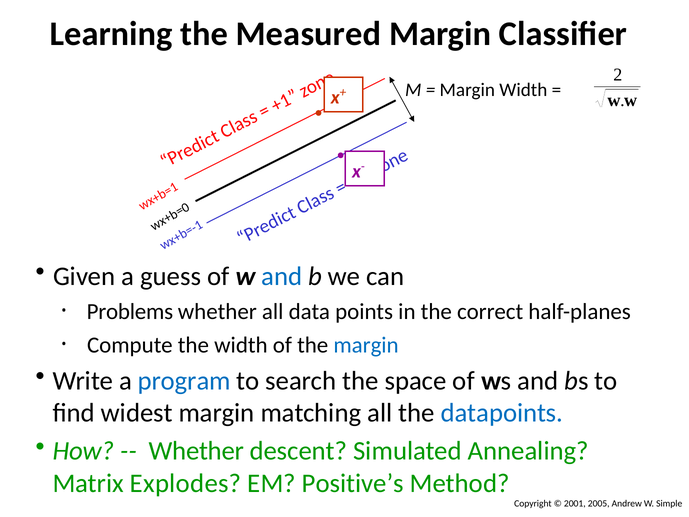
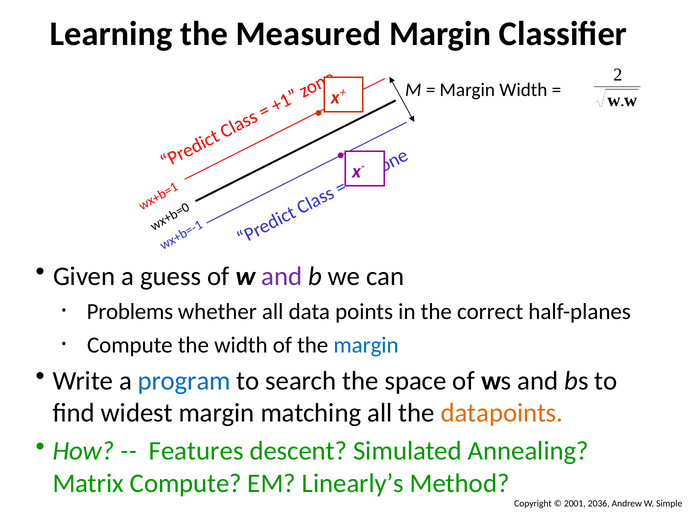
and at (282, 276) colour: blue -> purple
datapoints colour: blue -> orange
Whether at (196, 451): Whether -> Features
Matrix Explodes: Explodes -> Compute
Positive’s: Positive’s -> Linearly’s
2005: 2005 -> 2036
